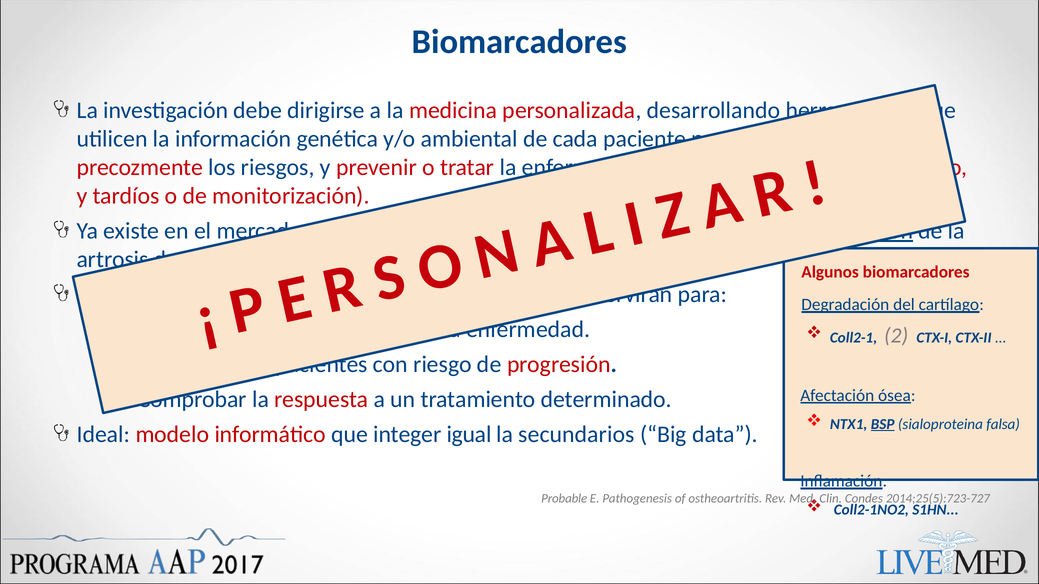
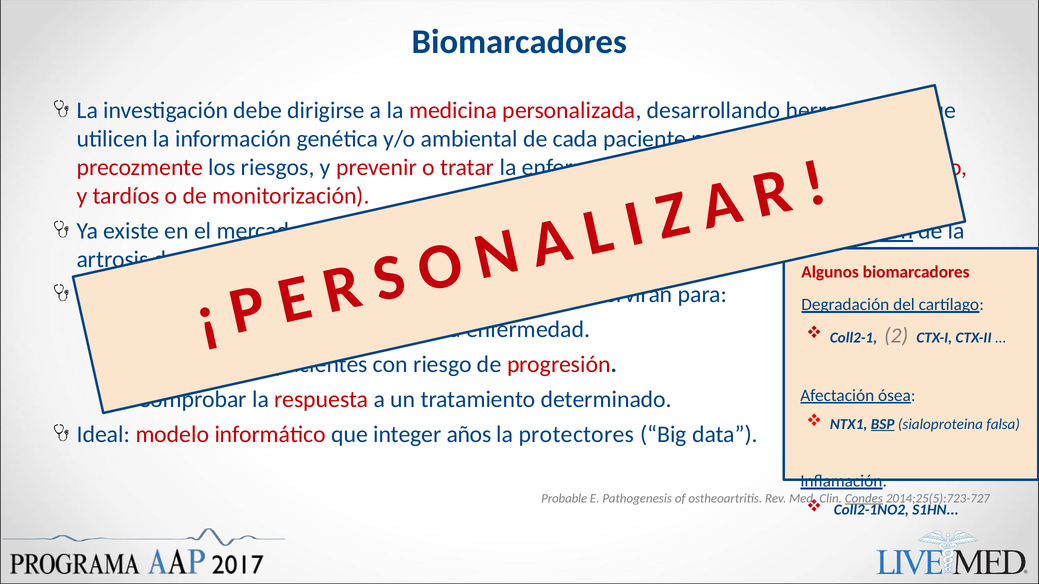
igual: igual -> años
secundarios: secundarios -> protectores
Condes underline: none -> present
